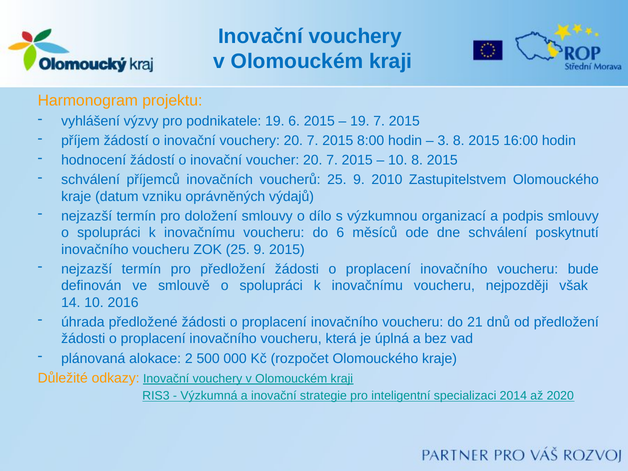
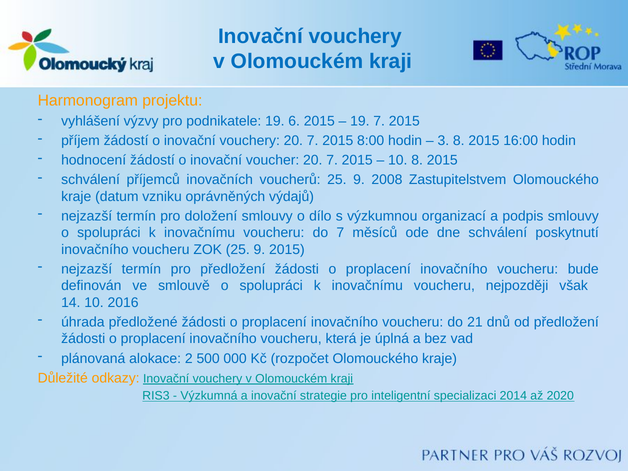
2010: 2010 -> 2008
do 6: 6 -> 7
